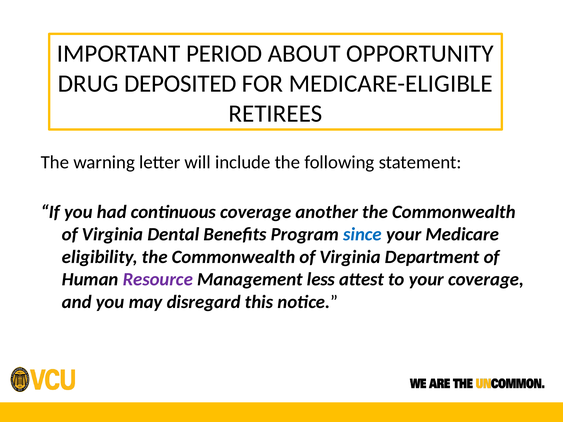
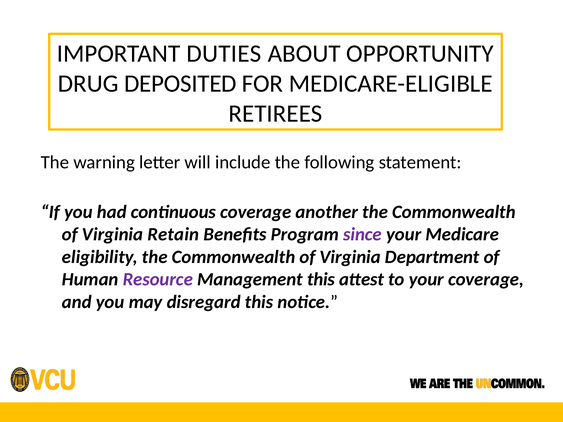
PERIOD: PERIOD -> DUTIES
Dental: Dental -> Retain
since colour: blue -> purple
Management less: less -> this
